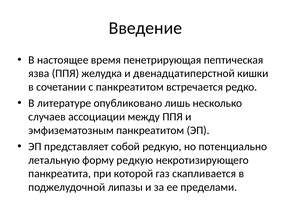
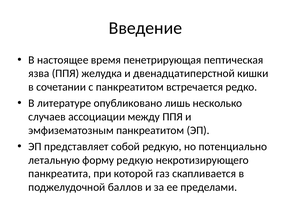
липазы: липазы -> баллов
